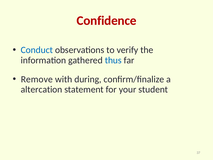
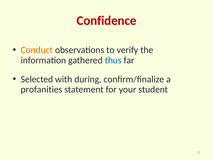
Conduct colour: blue -> orange
Remove: Remove -> Selected
altercation: altercation -> profanities
